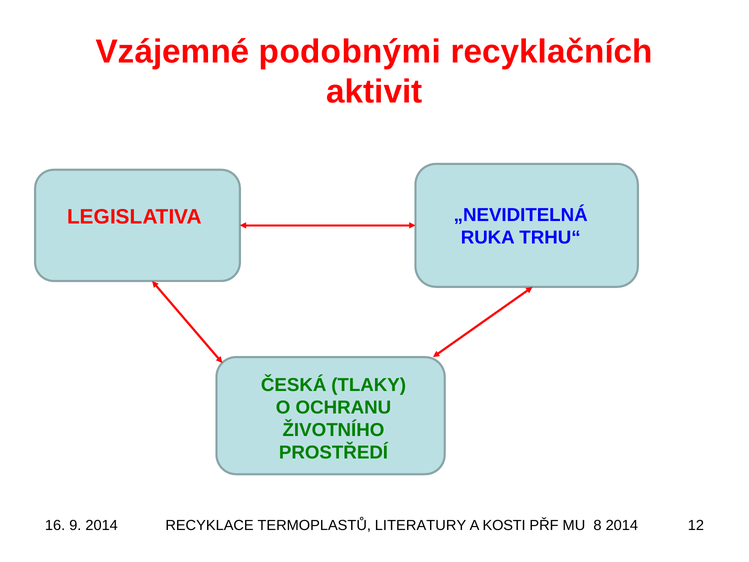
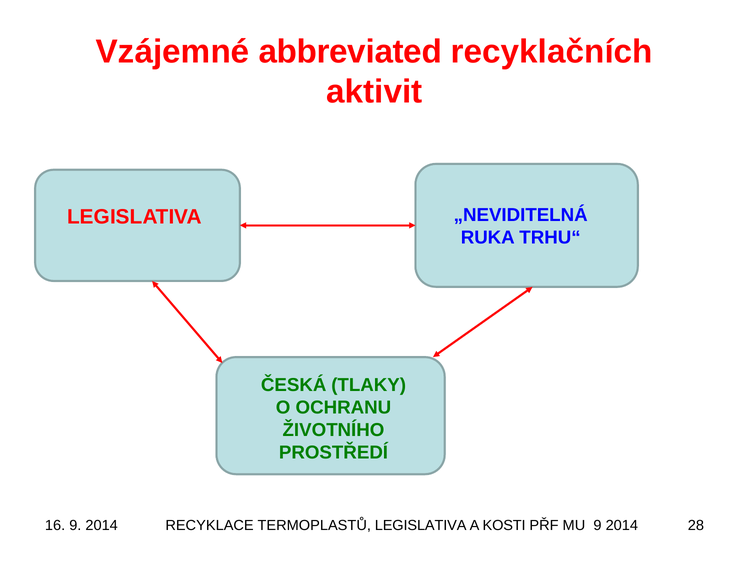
podobnými: podobnými -> abbreviated
TERMOPLASTŮ LITERATURY: LITERATURY -> LEGISLATIVA
MU 8: 8 -> 9
12: 12 -> 28
